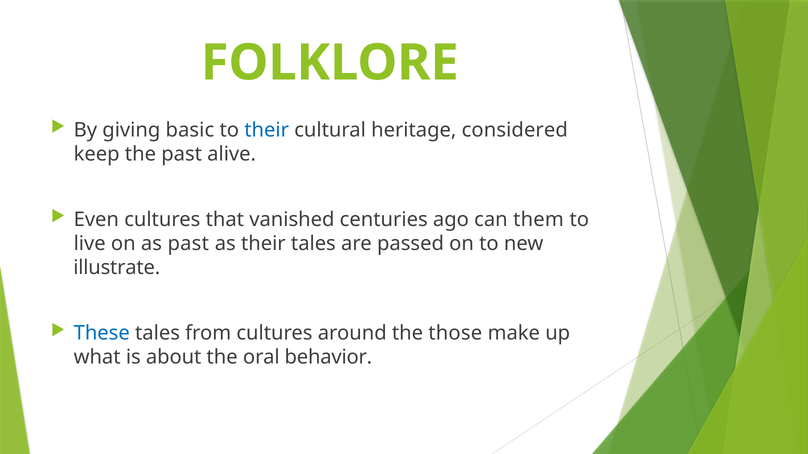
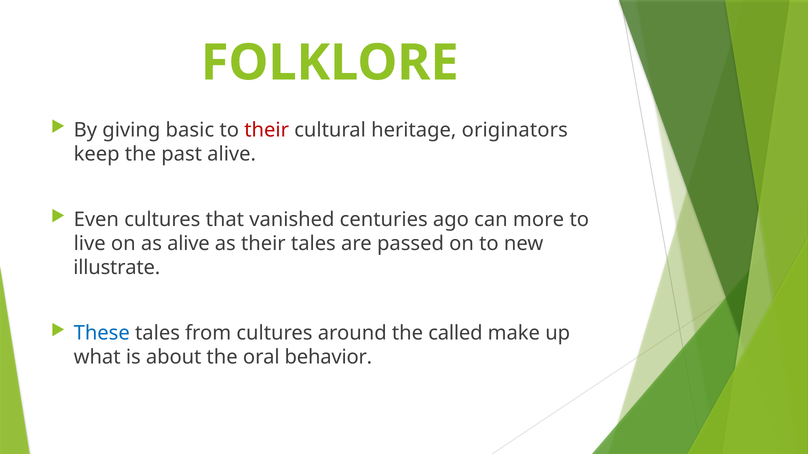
their at (267, 130) colour: blue -> red
considered: considered -> originators
them: them -> more
as past: past -> alive
those: those -> called
